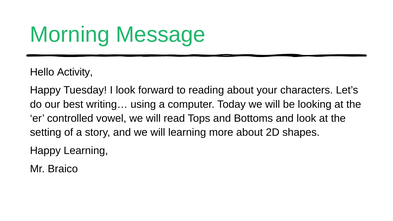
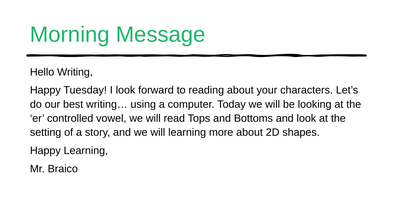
Activity: Activity -> Writing
